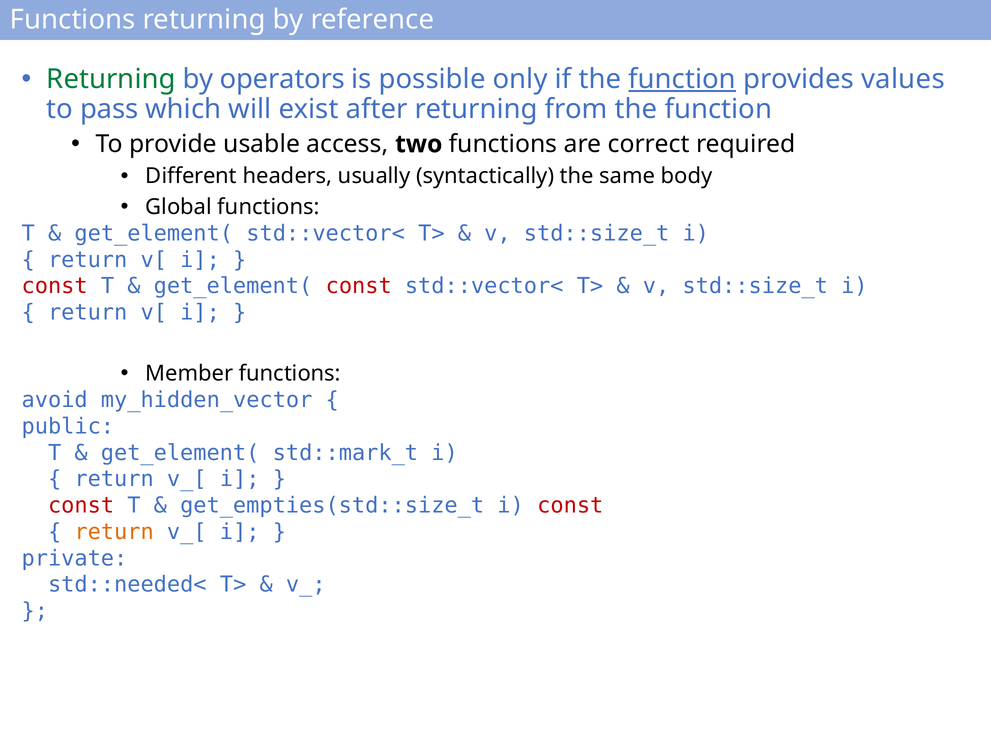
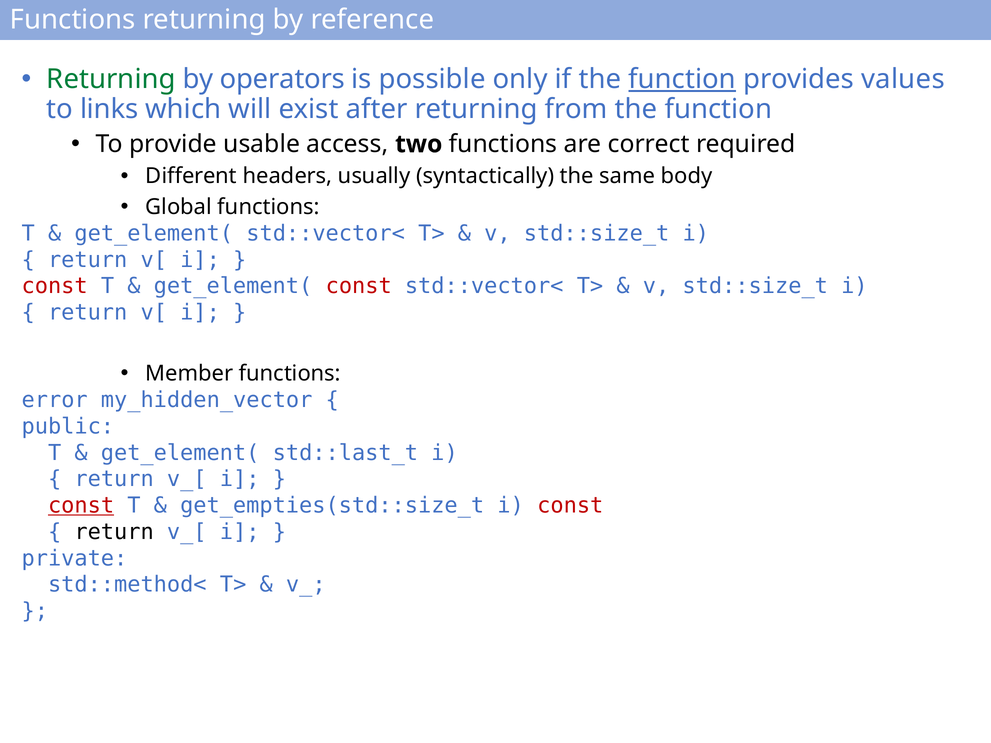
pass: pass -> links
avoid: avoid -> error
std::mark_t: std::mark_t -> std::last_t
const at (81, 506) underline: none -> present
return at (114, 532) colour: orange -> black
std::needed<: std::needed< -> std::method<
